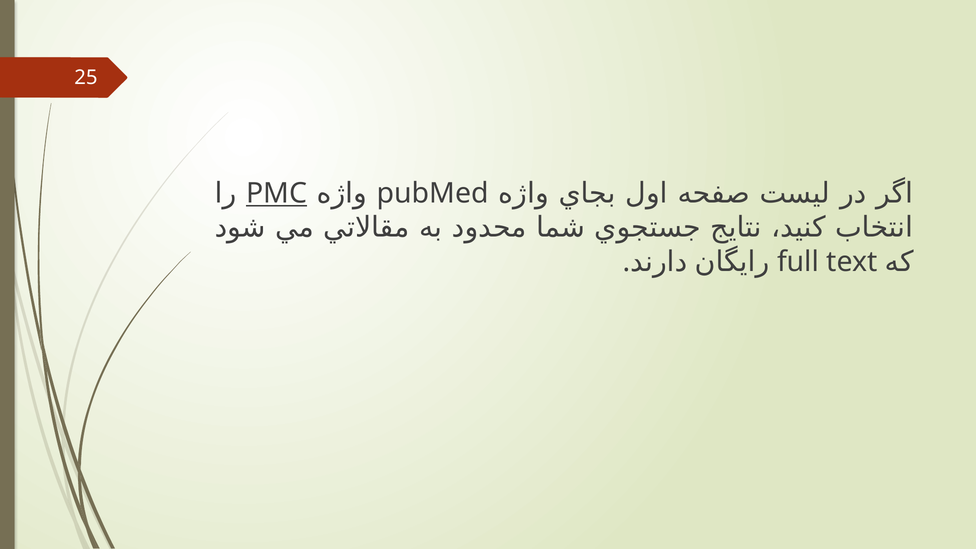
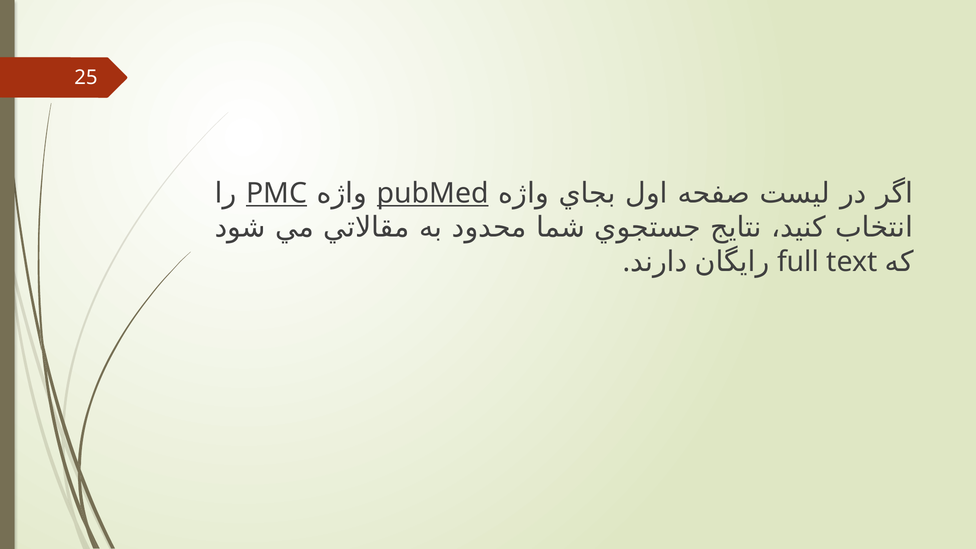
pubMed underline: none -> present
